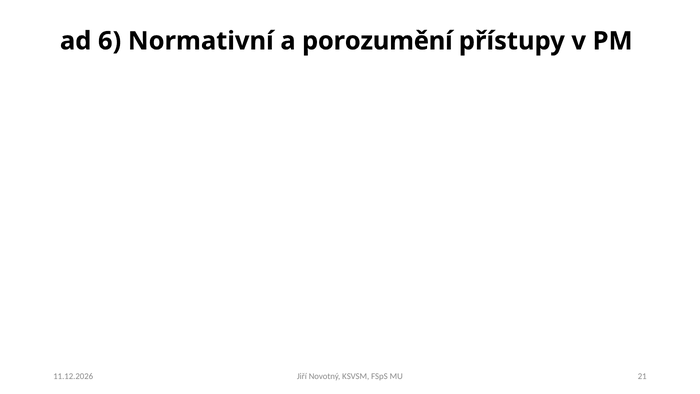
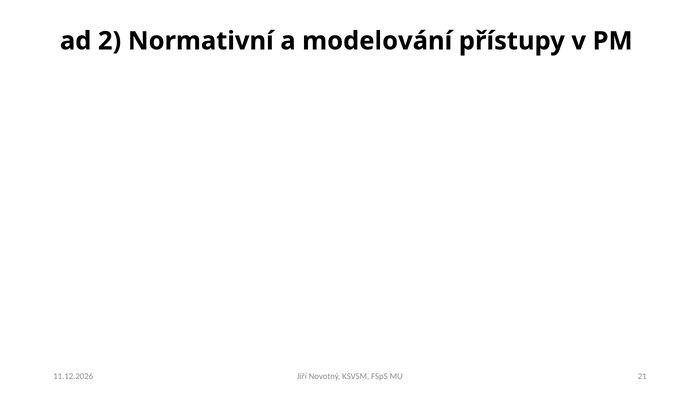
6: 6 -> 2
porozumění: porozumění -> modelování
